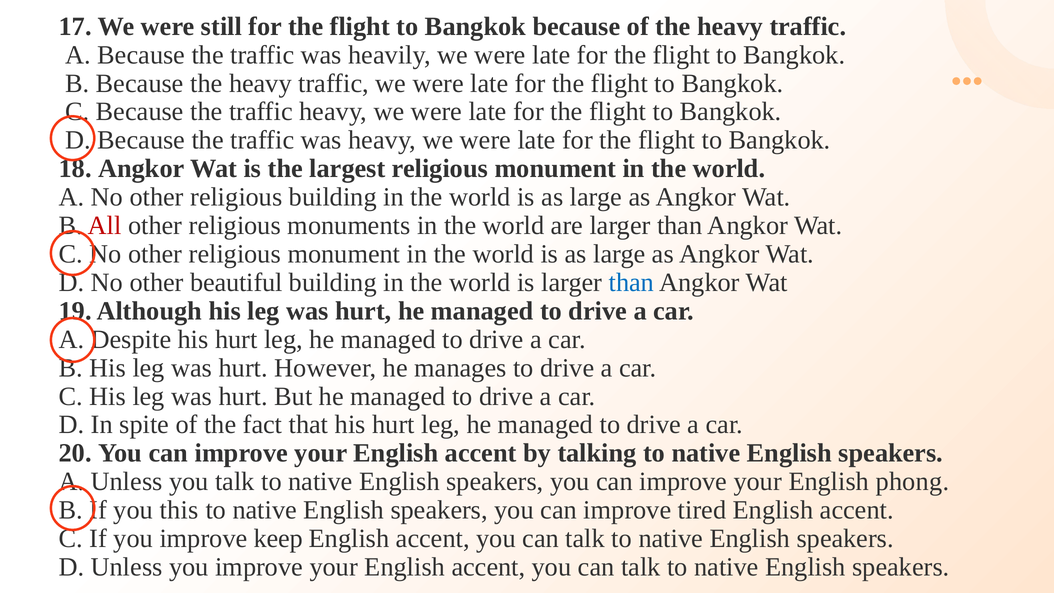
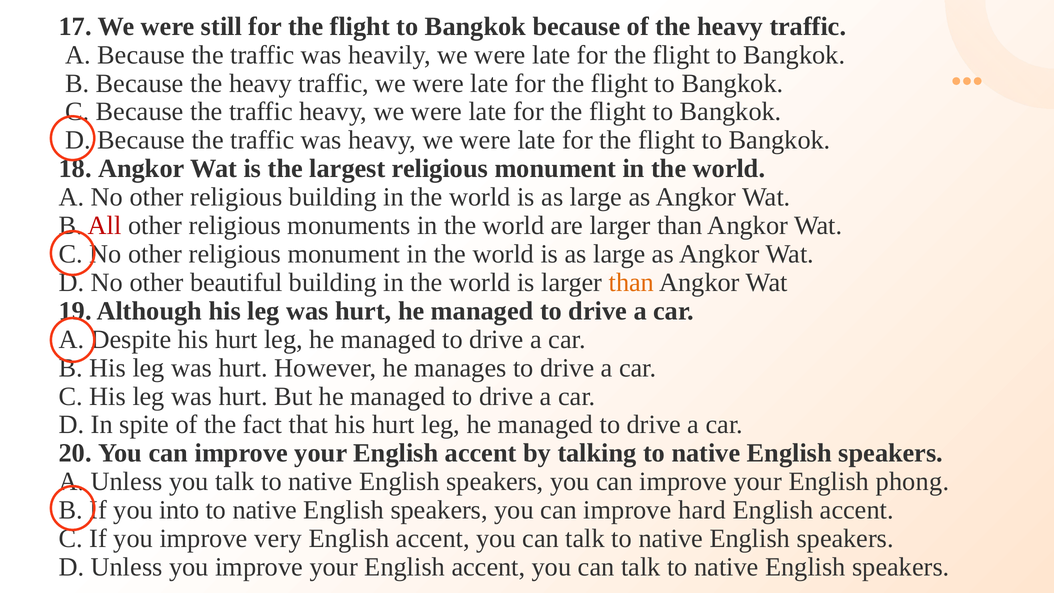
than at (631, 282) colour: blue -> orange
this: this -> into
tired: tired -> hard
keep: keep -> very
